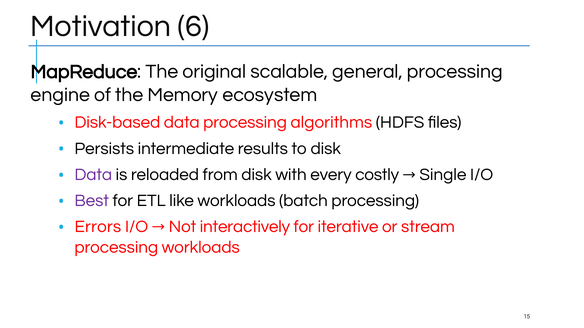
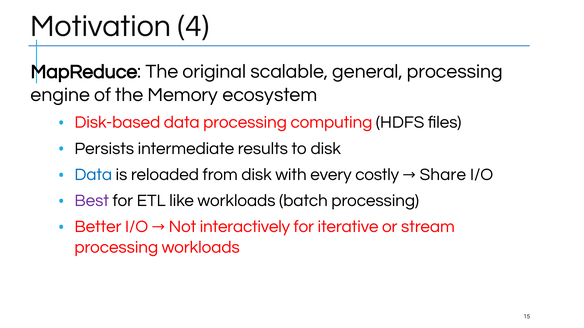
6: 6 -> 4
algorithms: algorithms -> computing
Data at (93, 175) colour: purple -> blue
Single: Single -> Share
Errors: Errors -> Better
